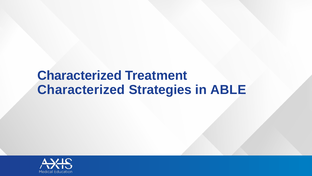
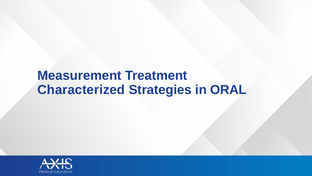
Characterized at (80, 75): Characterized -> Measurement
ABLE: ABLE -> ORAL
